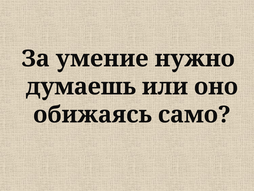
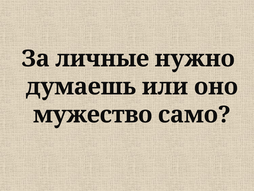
умение: умение -> личные
обижаясь: обижаясь -> мужество
